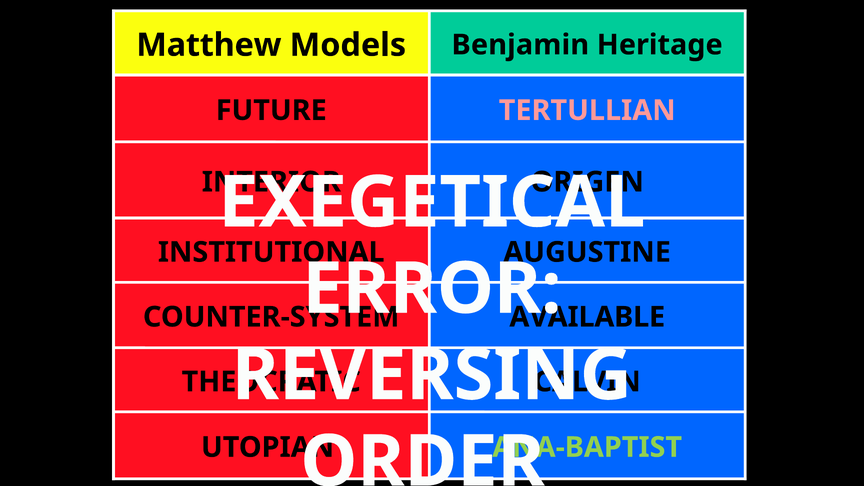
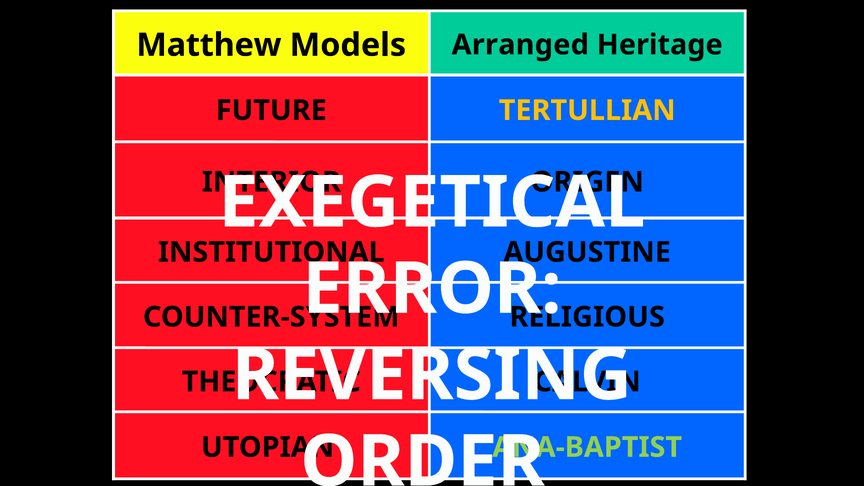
Benjamin: Benjamin -> Arranged
TERTULLIAN colour: pink -> yellow
AVAILABLE: AVAILABLE -> RELIGIOUS
